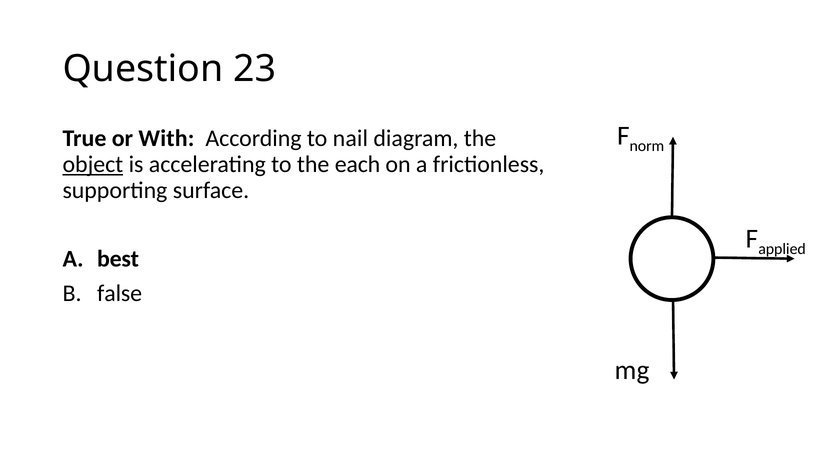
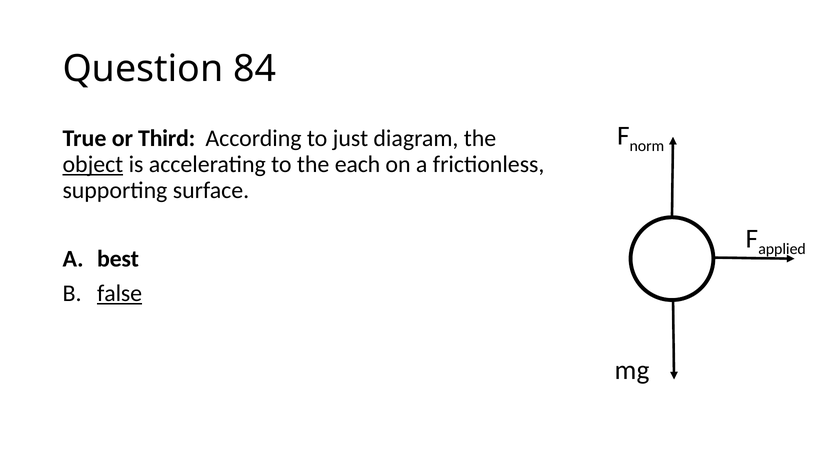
23: 23 -> 84
With: With -> Third
nail: nail -> just
false underline: none -> present
